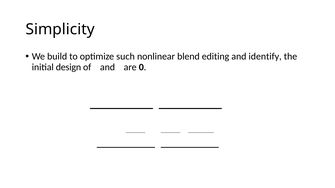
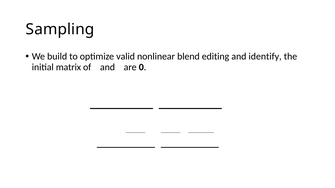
Simplicity: Simplicity -> Sampling
such: such -> valid
design: design -> matrix
